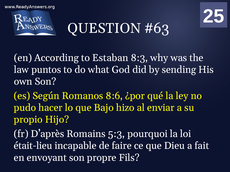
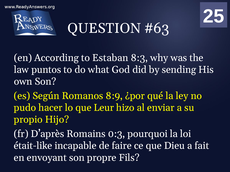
8:6: 8:6 -> 8:9
Bajo: Bajo -> Leur
5:3: 5:3 -> 0:3
était-lieu: était-lieu -> était-like
